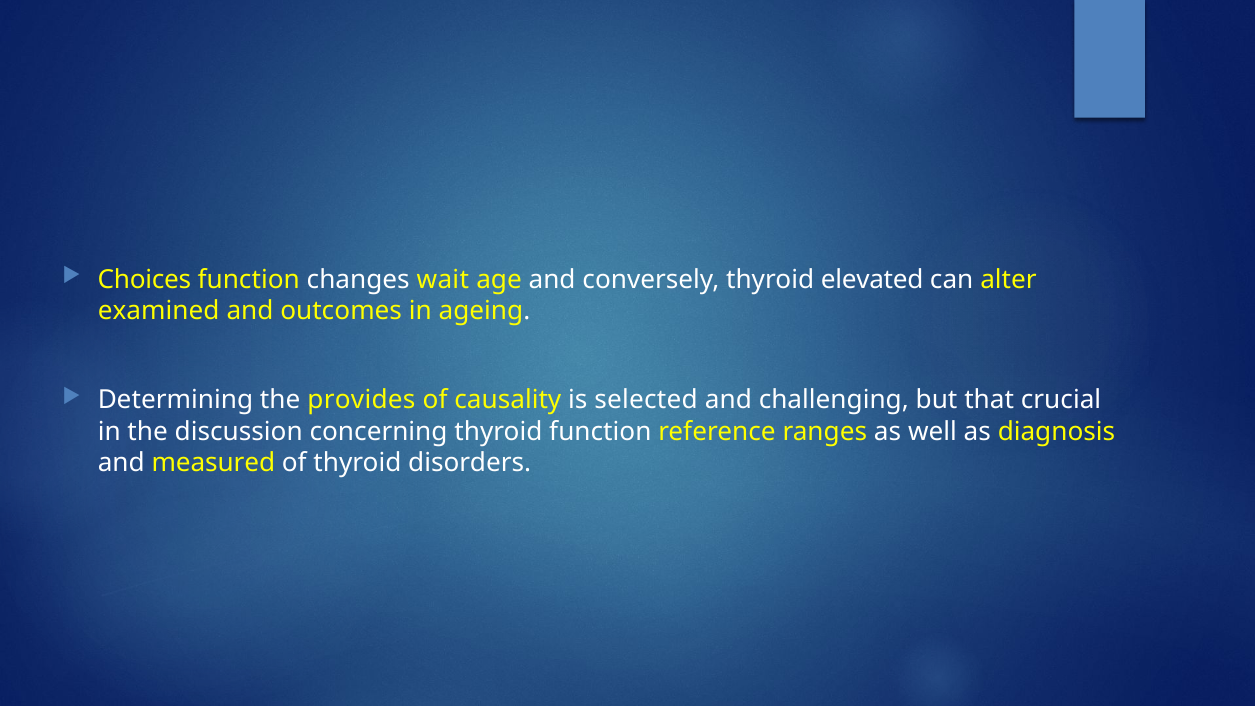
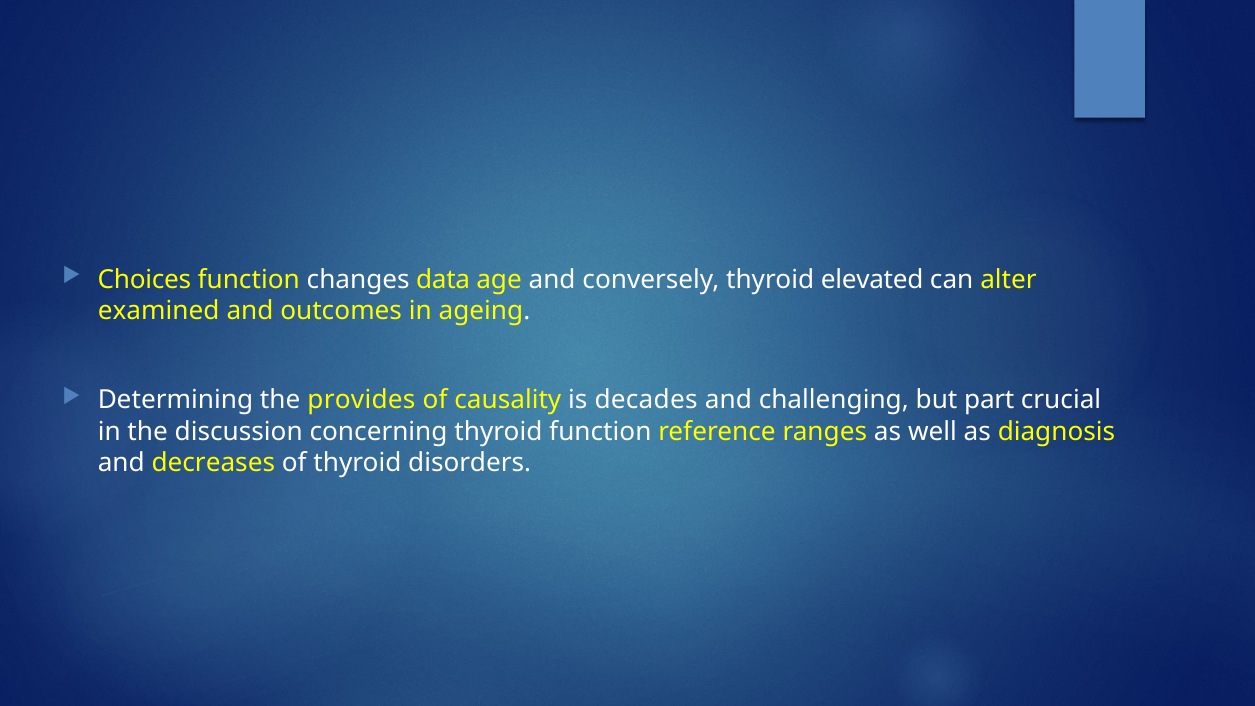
wait: wait -> data
selected: selected -> decades
that: that -> part
measured: measured -> decreases
